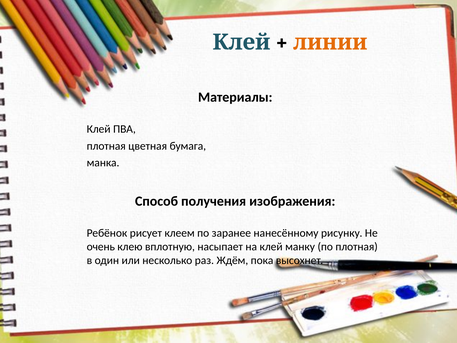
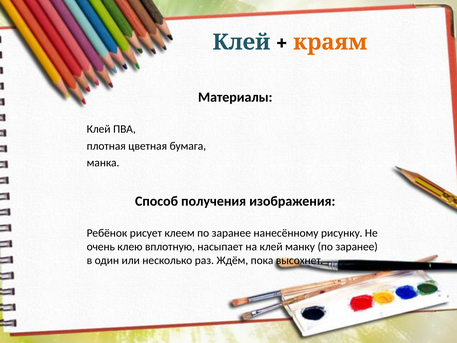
линии: линии -> краям
манку по плотная: плотная -> заранее
